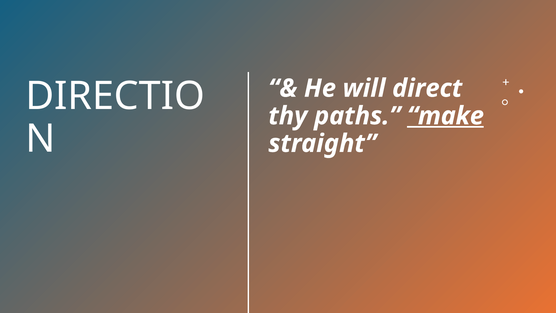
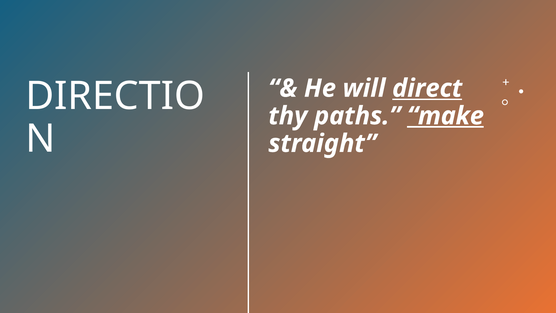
direct underline: none -> present
